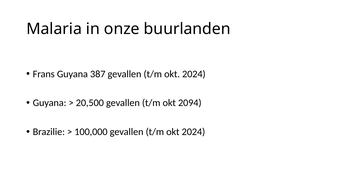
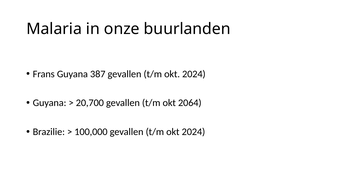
20,500: 20,500 -> 20,700
2094: 2094 -> 2064
